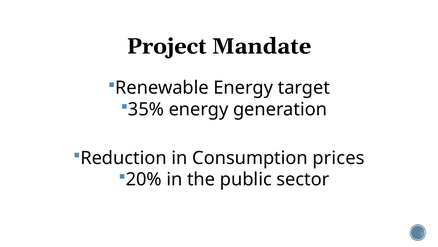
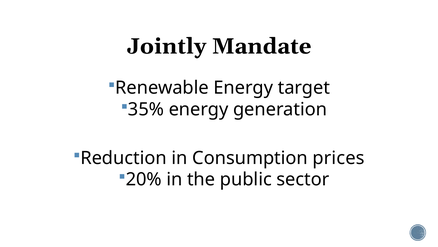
Project: Project -> Jointly
